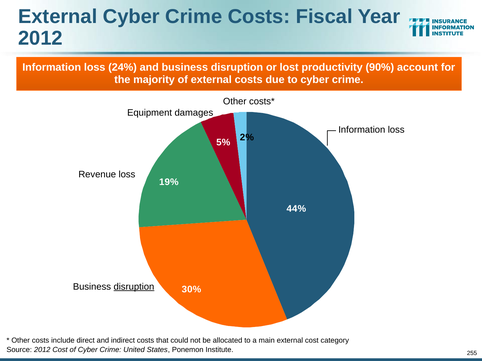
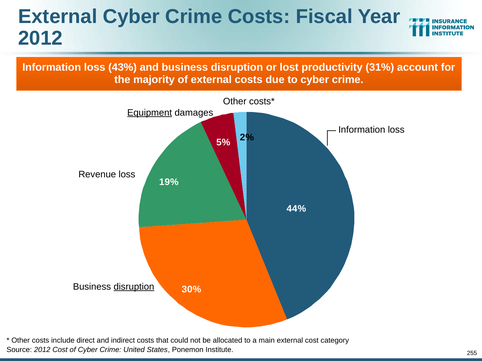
24%: 24% -> 43%
90%: 90% -> 31%
Equipment underline: none -> present
